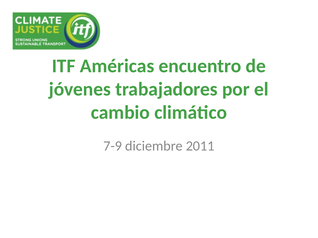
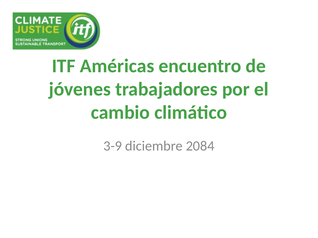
7-9: 7-9 -> 3-9
2011: 2011 -> 2084
